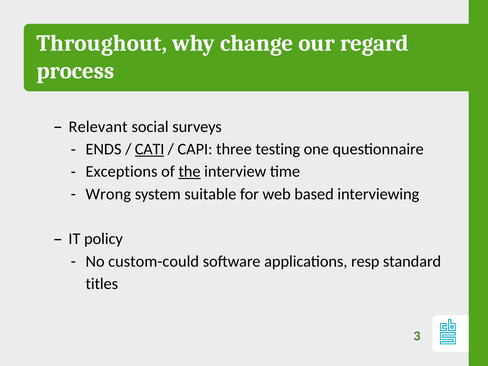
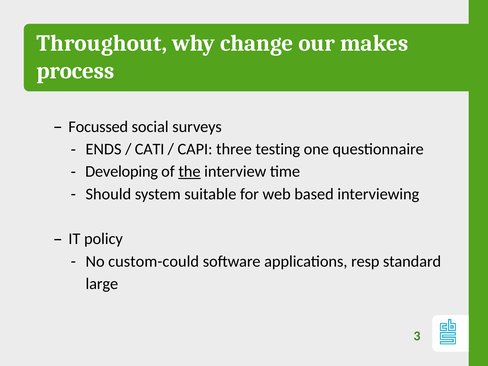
regard: regard -> makes
Relevant: Relevant -> Focussed
CATI underline: present -> none
Exceptions: Exceptions -> Developing
Wrong: Wrong -> Should
titles: titles -> large
